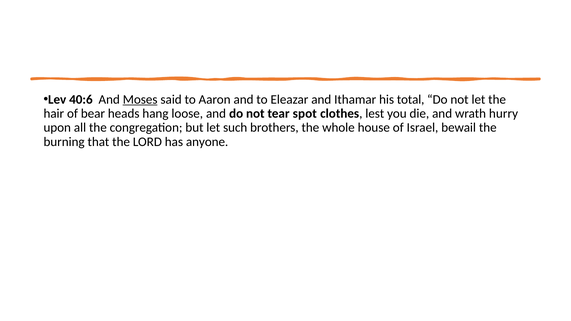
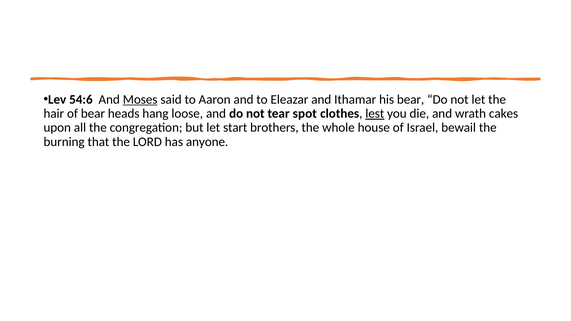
40:6: 40:6 -> 54:6
his total: total -> bear
lest underline: none -> present
hurry: hurry -> cakes
such: such -> start
